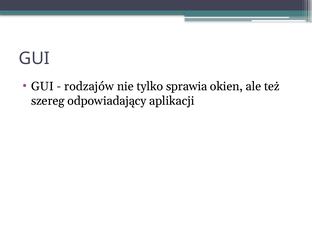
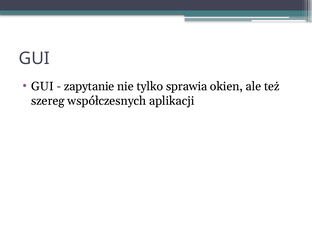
rodzajów: rodzajów -> zapytanie
odpowiadający: odpowiadający -> współczesnych
